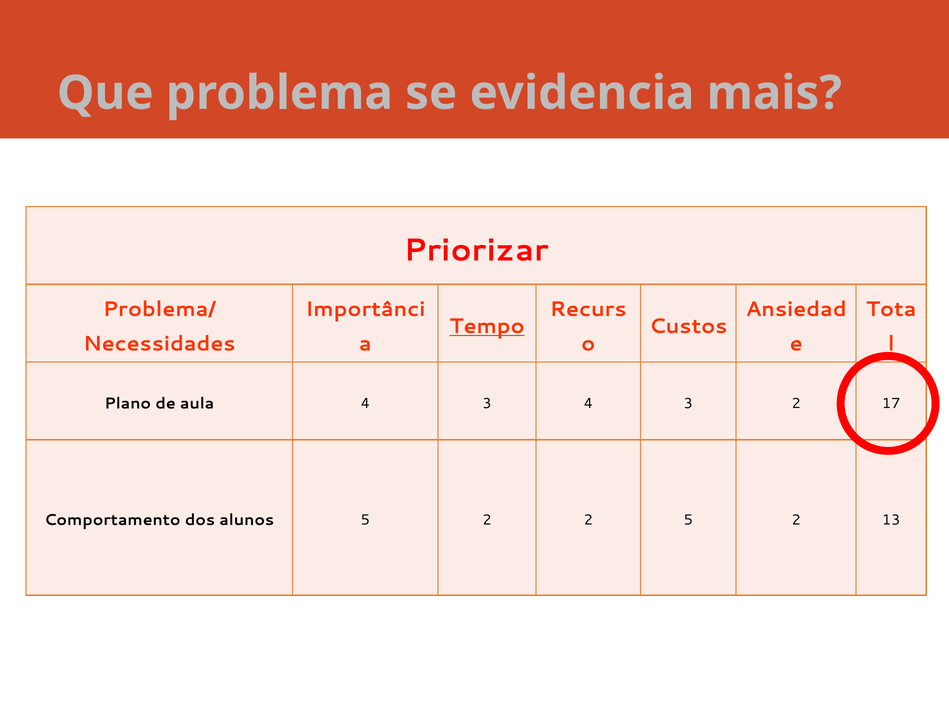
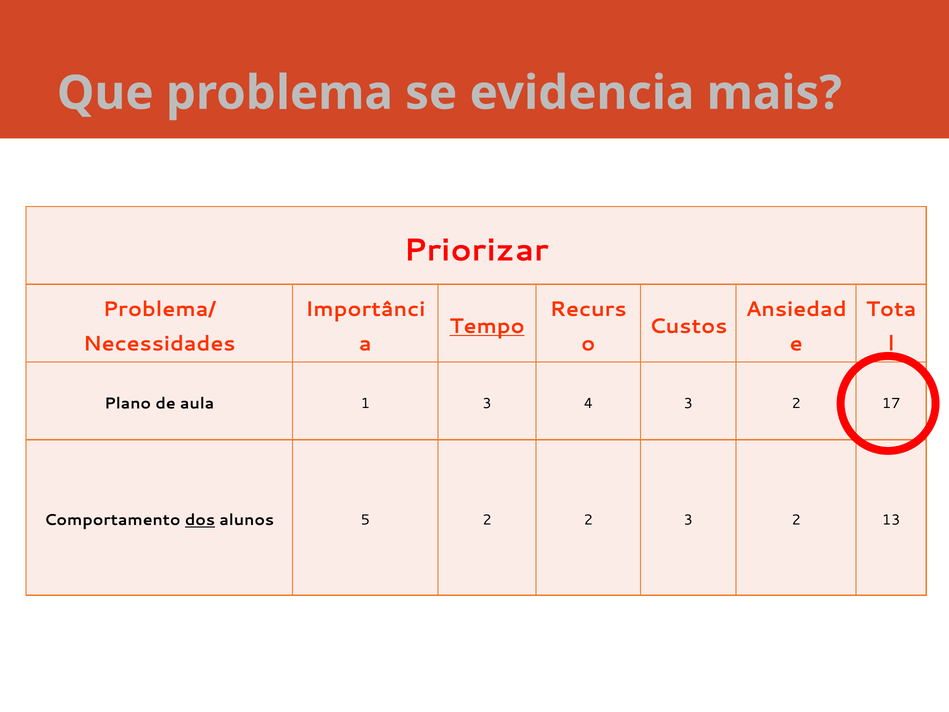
aula 4: 4 -> 1
dos underline: none -> present
2 5: 5 -> 3
